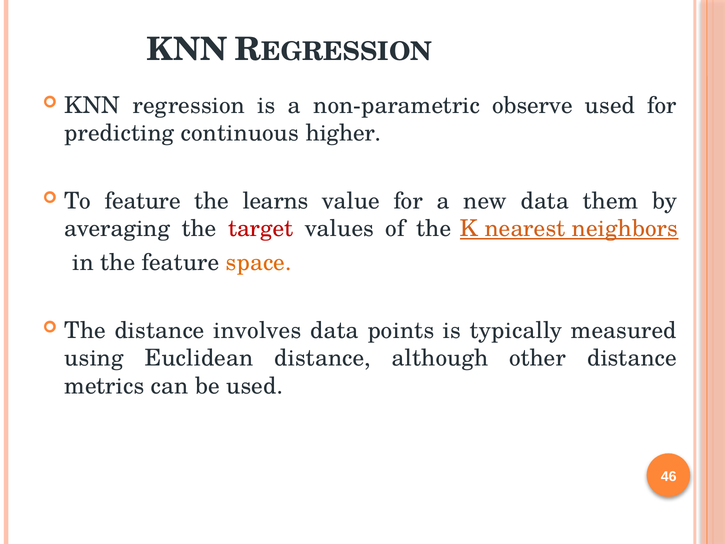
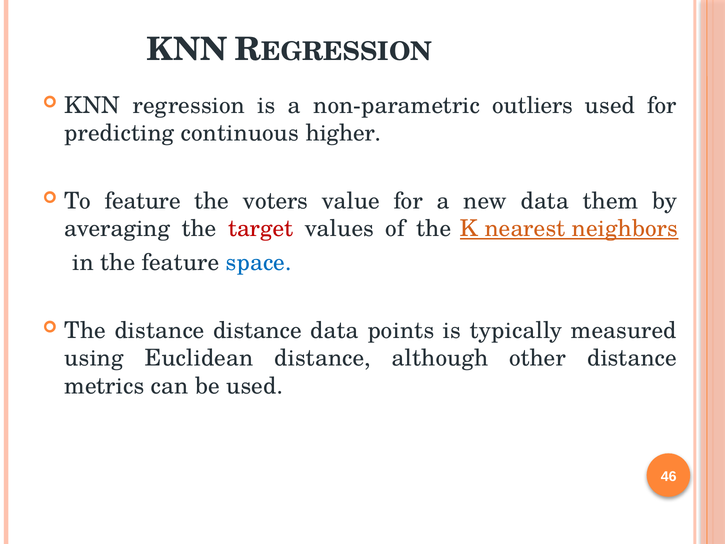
observe: observe -> outliers
learns: learns -> voters
space colour: orange -> blue
distance involves: involves -> distance
